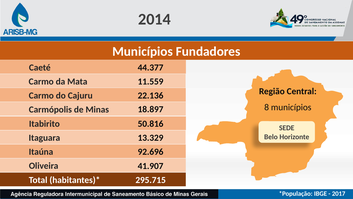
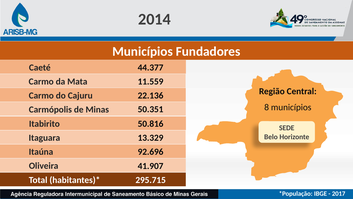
18.897: 18.897 -> 50.351
